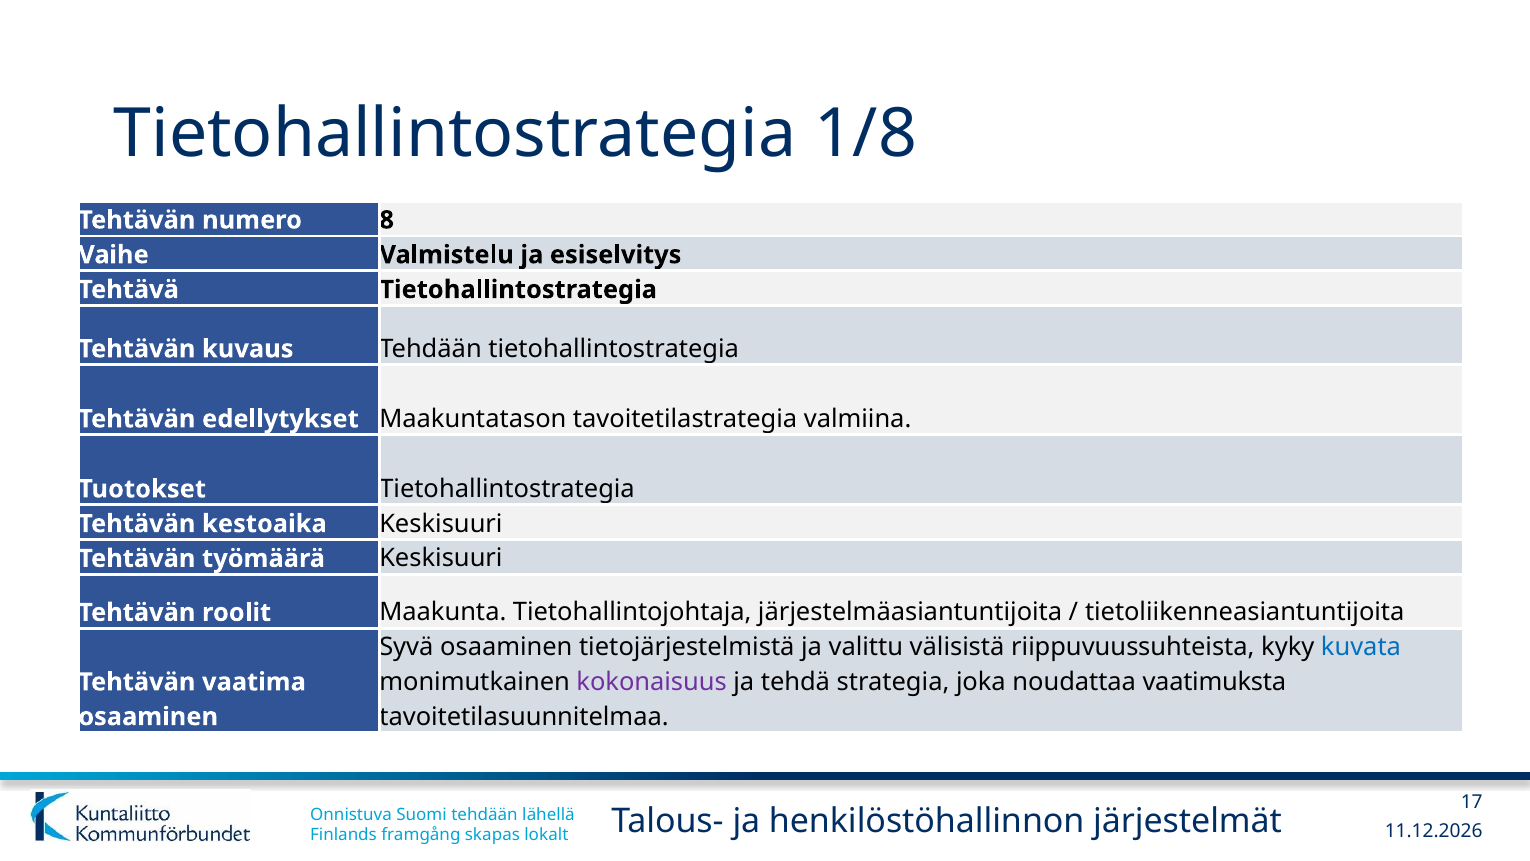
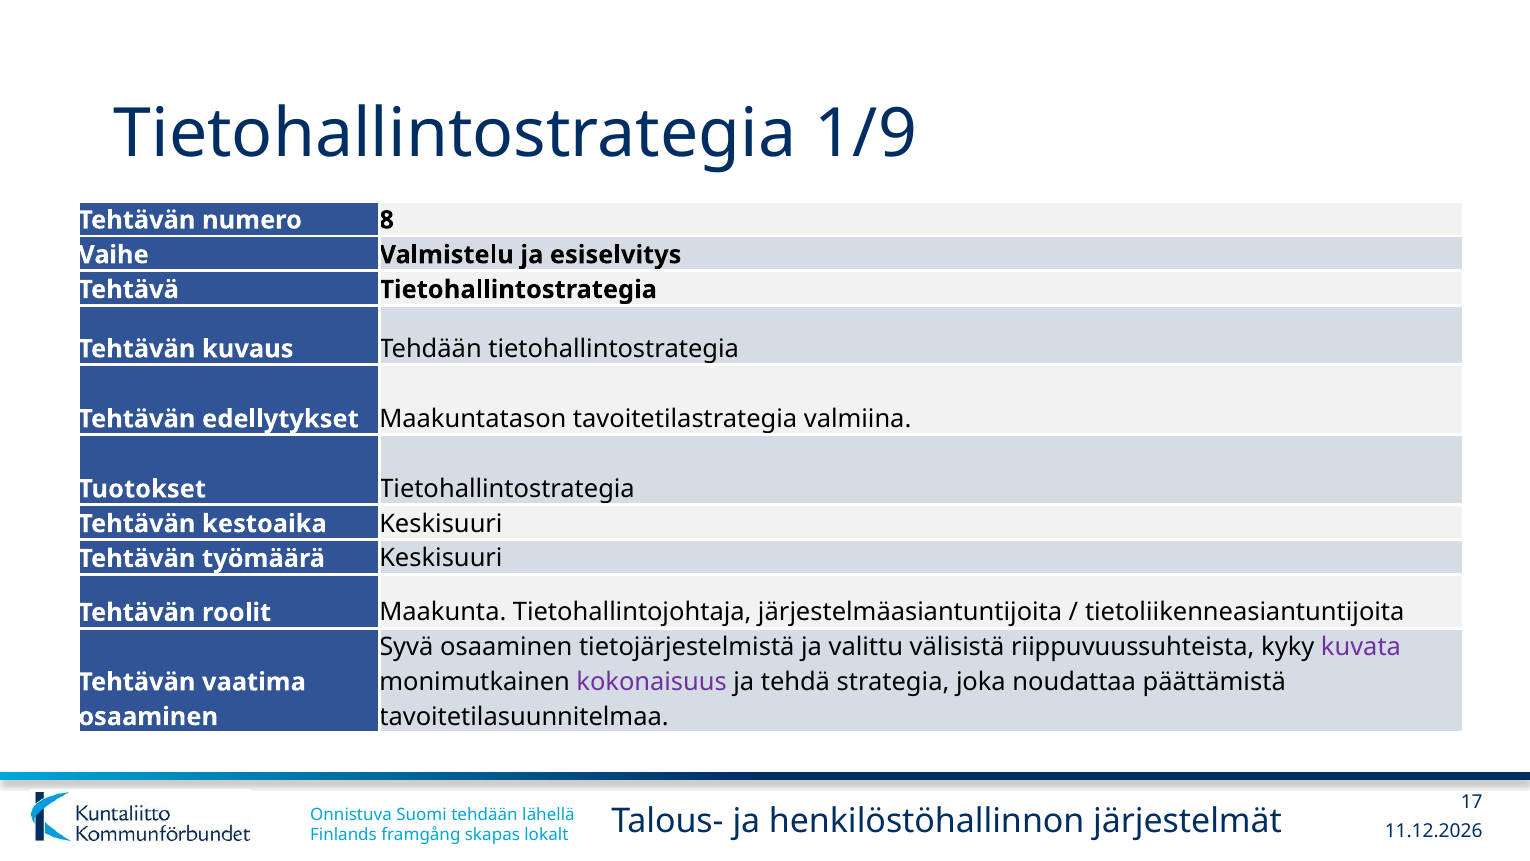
1/8: 1/8 -> 1/9
kuvata colour: blue -> purple
vaatimuksta: vaatimuksta -> päättämistä
